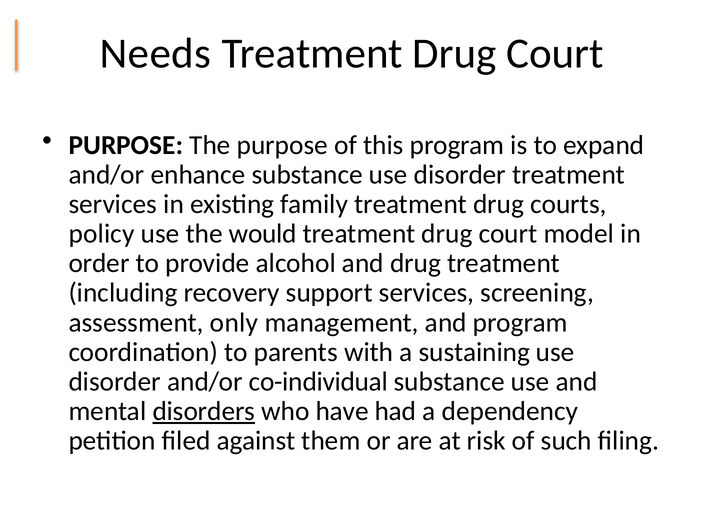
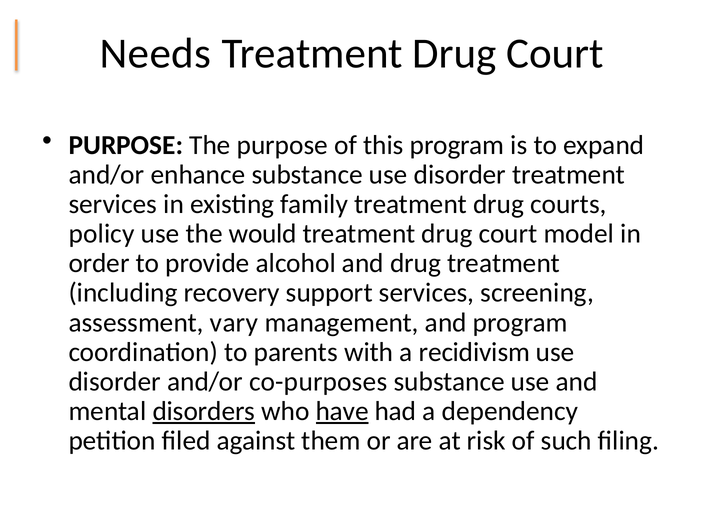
only: only -> vary
sustaining: sustaining -> recidivism
co-individual: co-individual -> co-purposes
have underline: none -> present
